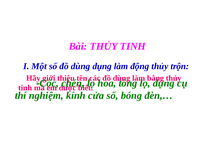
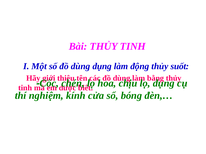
trộn: trộn -> suốt
tông: tông -> chịu
